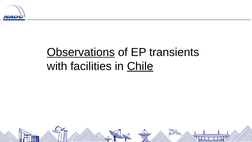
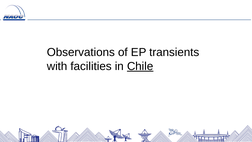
Observations underline: present -> none
